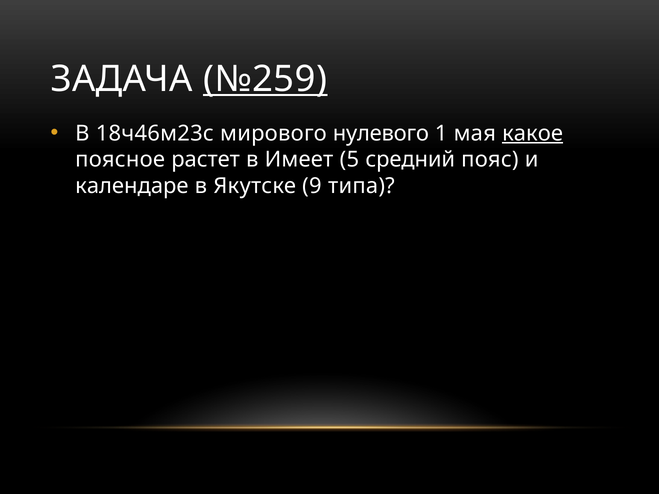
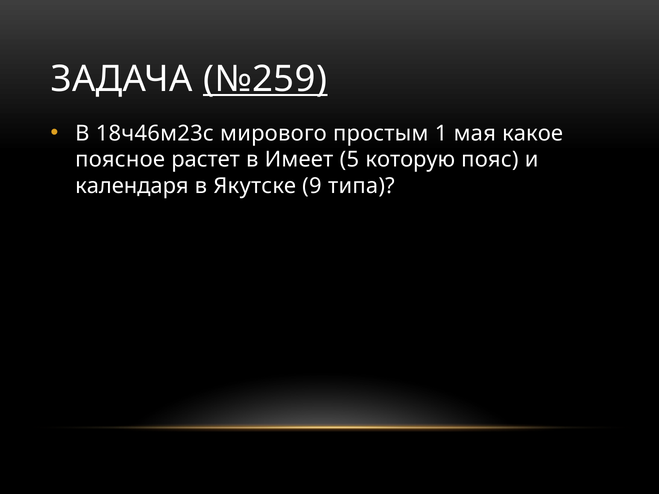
нулевого: нулевого -> простым
какое underline: present -> none
средний: средний -> которую
календаре: календаре -> календаря
